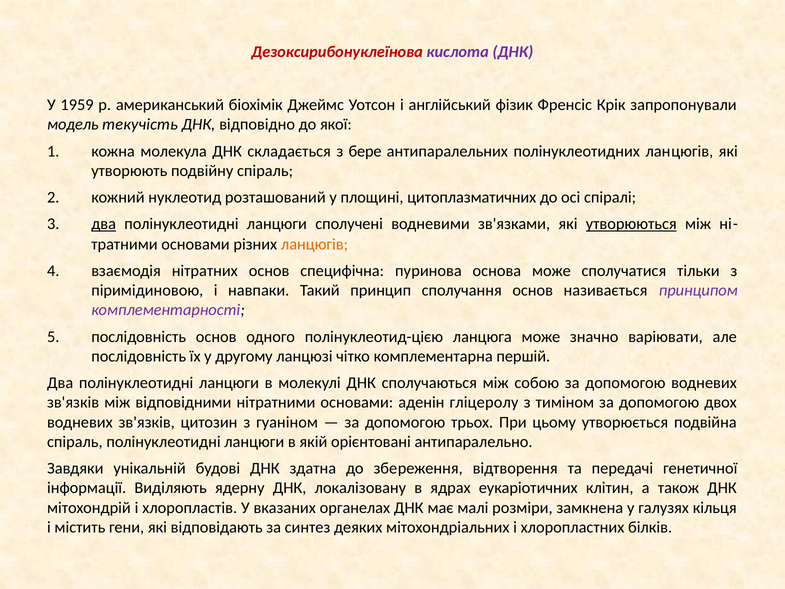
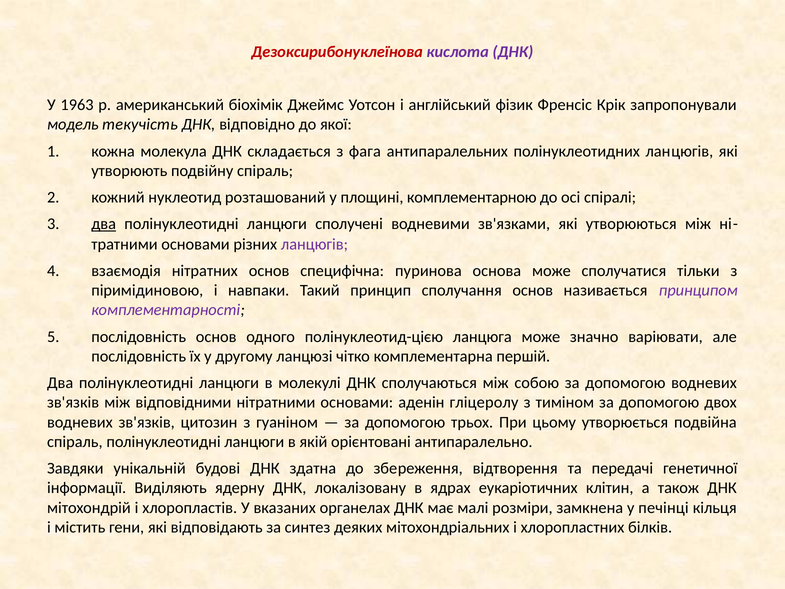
1959: 1959 -> 1963
бере: бере -> фага
цитоплазматичних: цитоплазматичних -> комплементарною
утворюються underline: present -> none
ланцюгів colour: orange -> purple
галузях: галузях -> печінці
